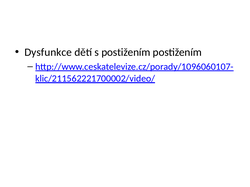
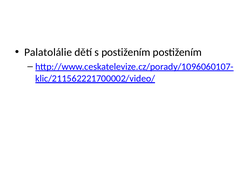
Dysfunkce: Dysfunkce -> Palatolálie
